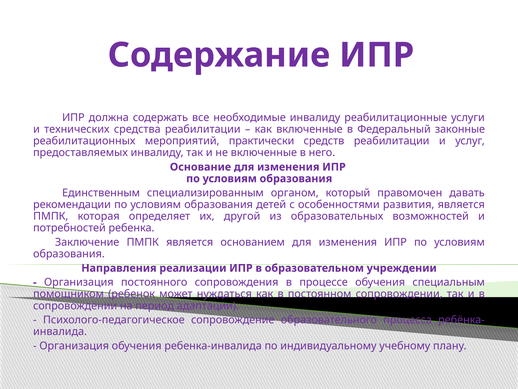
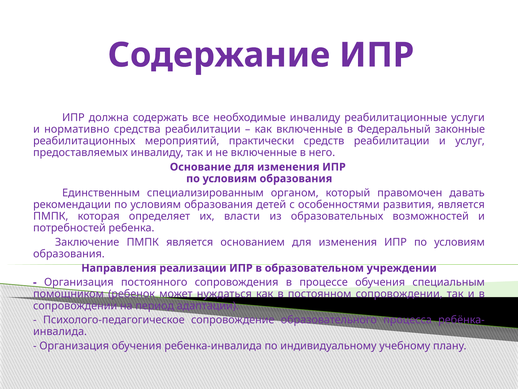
технических: технических -> нормативно
другой: другой -> власти
